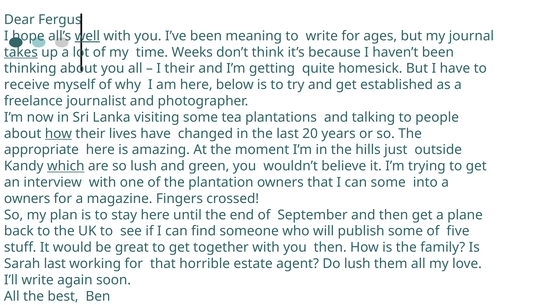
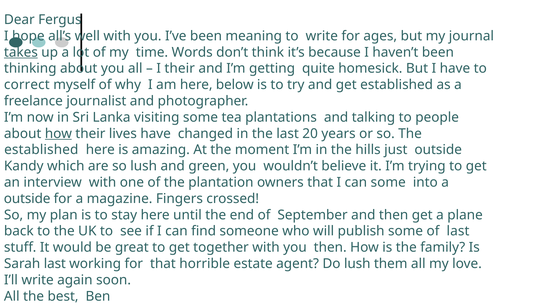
well underline: present -> none
Weeks: Weeks -> Words
receive: receive -> correct
appropriate at (41, 150): appropriate -> established
which underline: present -> none
owners at (27, 199): owners -> outside
of five: five -> last
